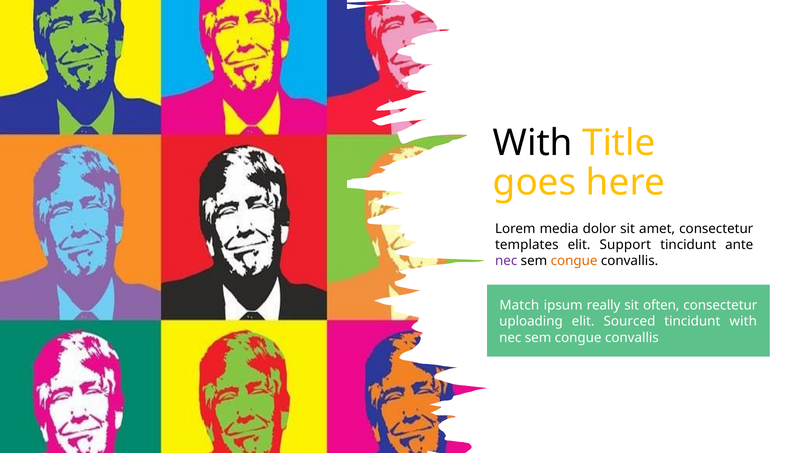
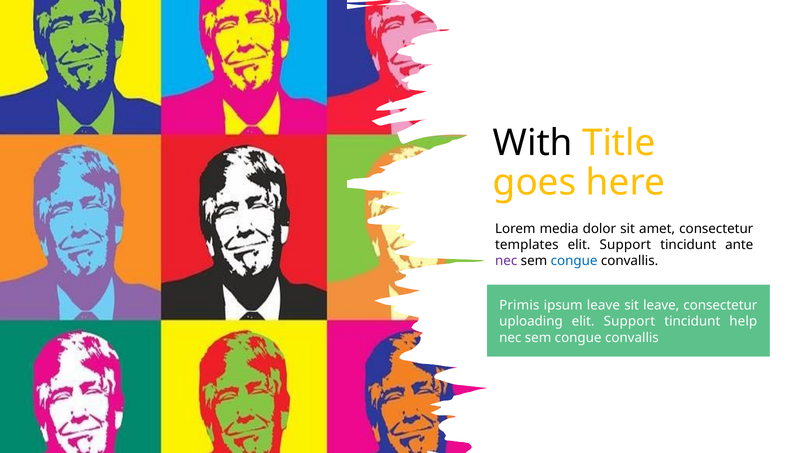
congue at (574, 261) colour: orange -> blue
Match: Match -> Primis
ipsum really: really -> leave
sit often: often -> leave
Sourced at (629, 321): Sourced -> Support
tincidunt with: with -> help
